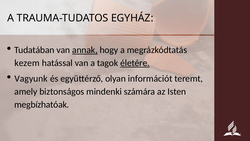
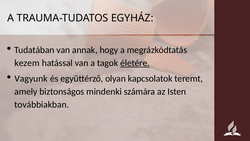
annak underline: present -> none
információt: információt -> kapcsolatok
megbízhatóak: megbízhatóak -> továbbiakban
